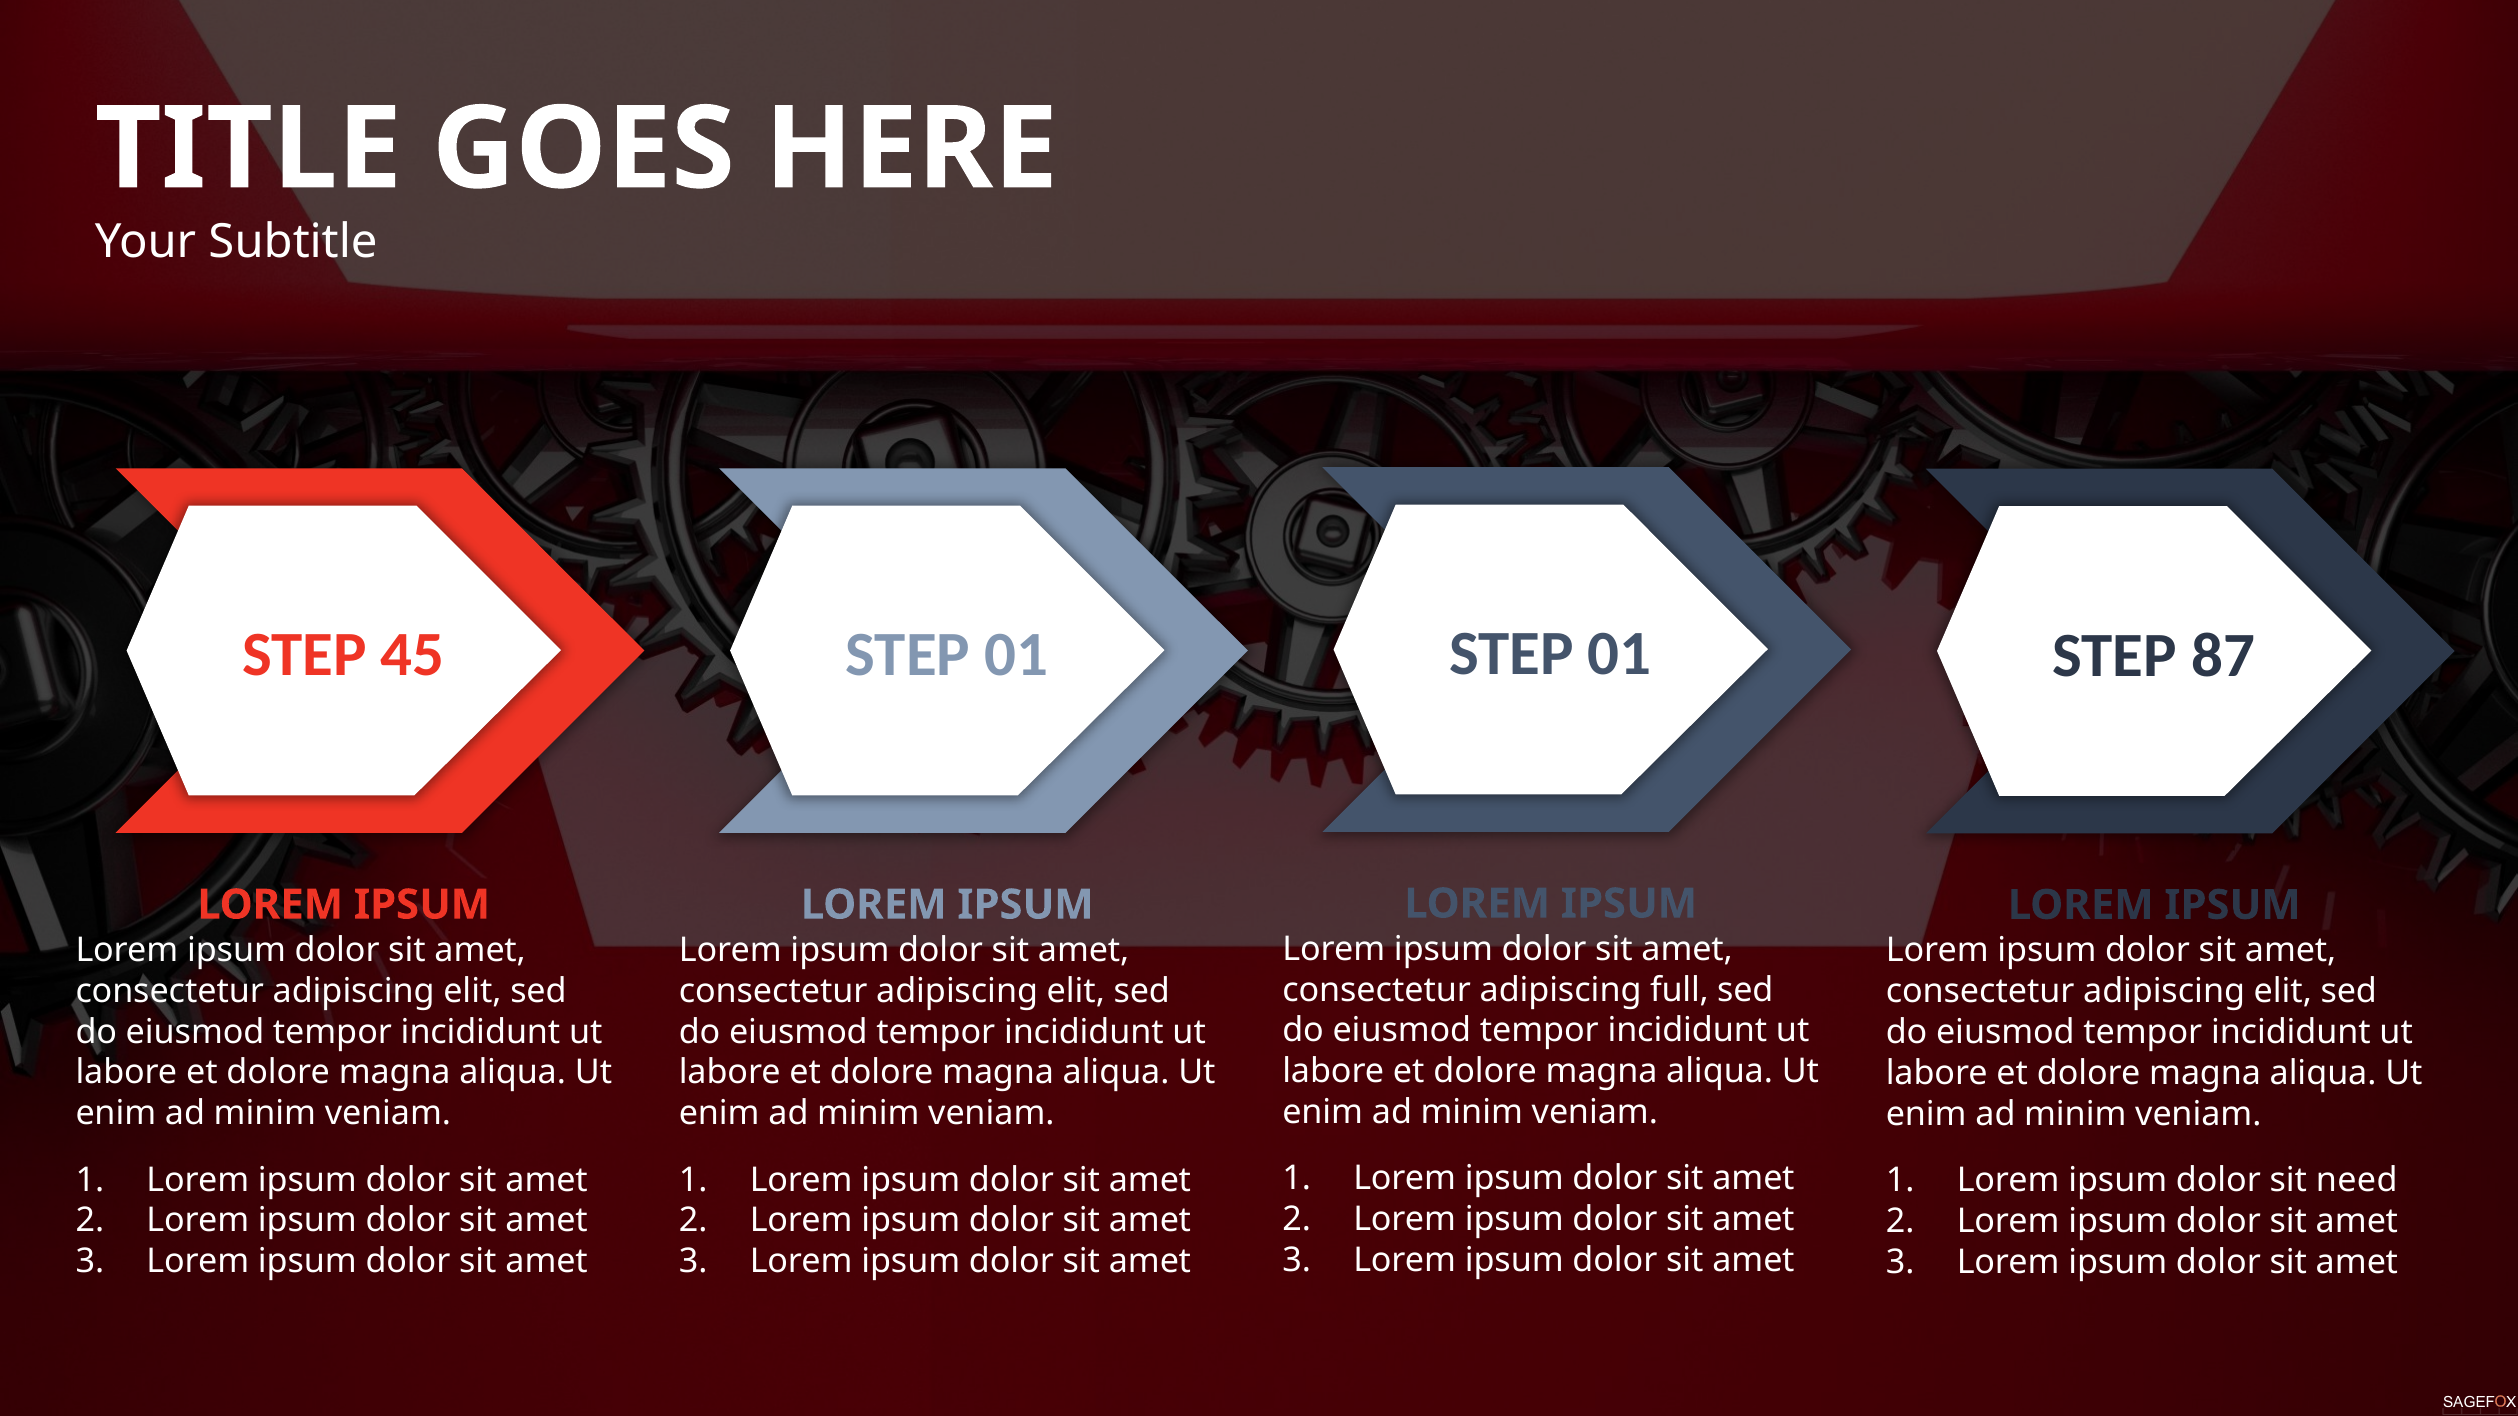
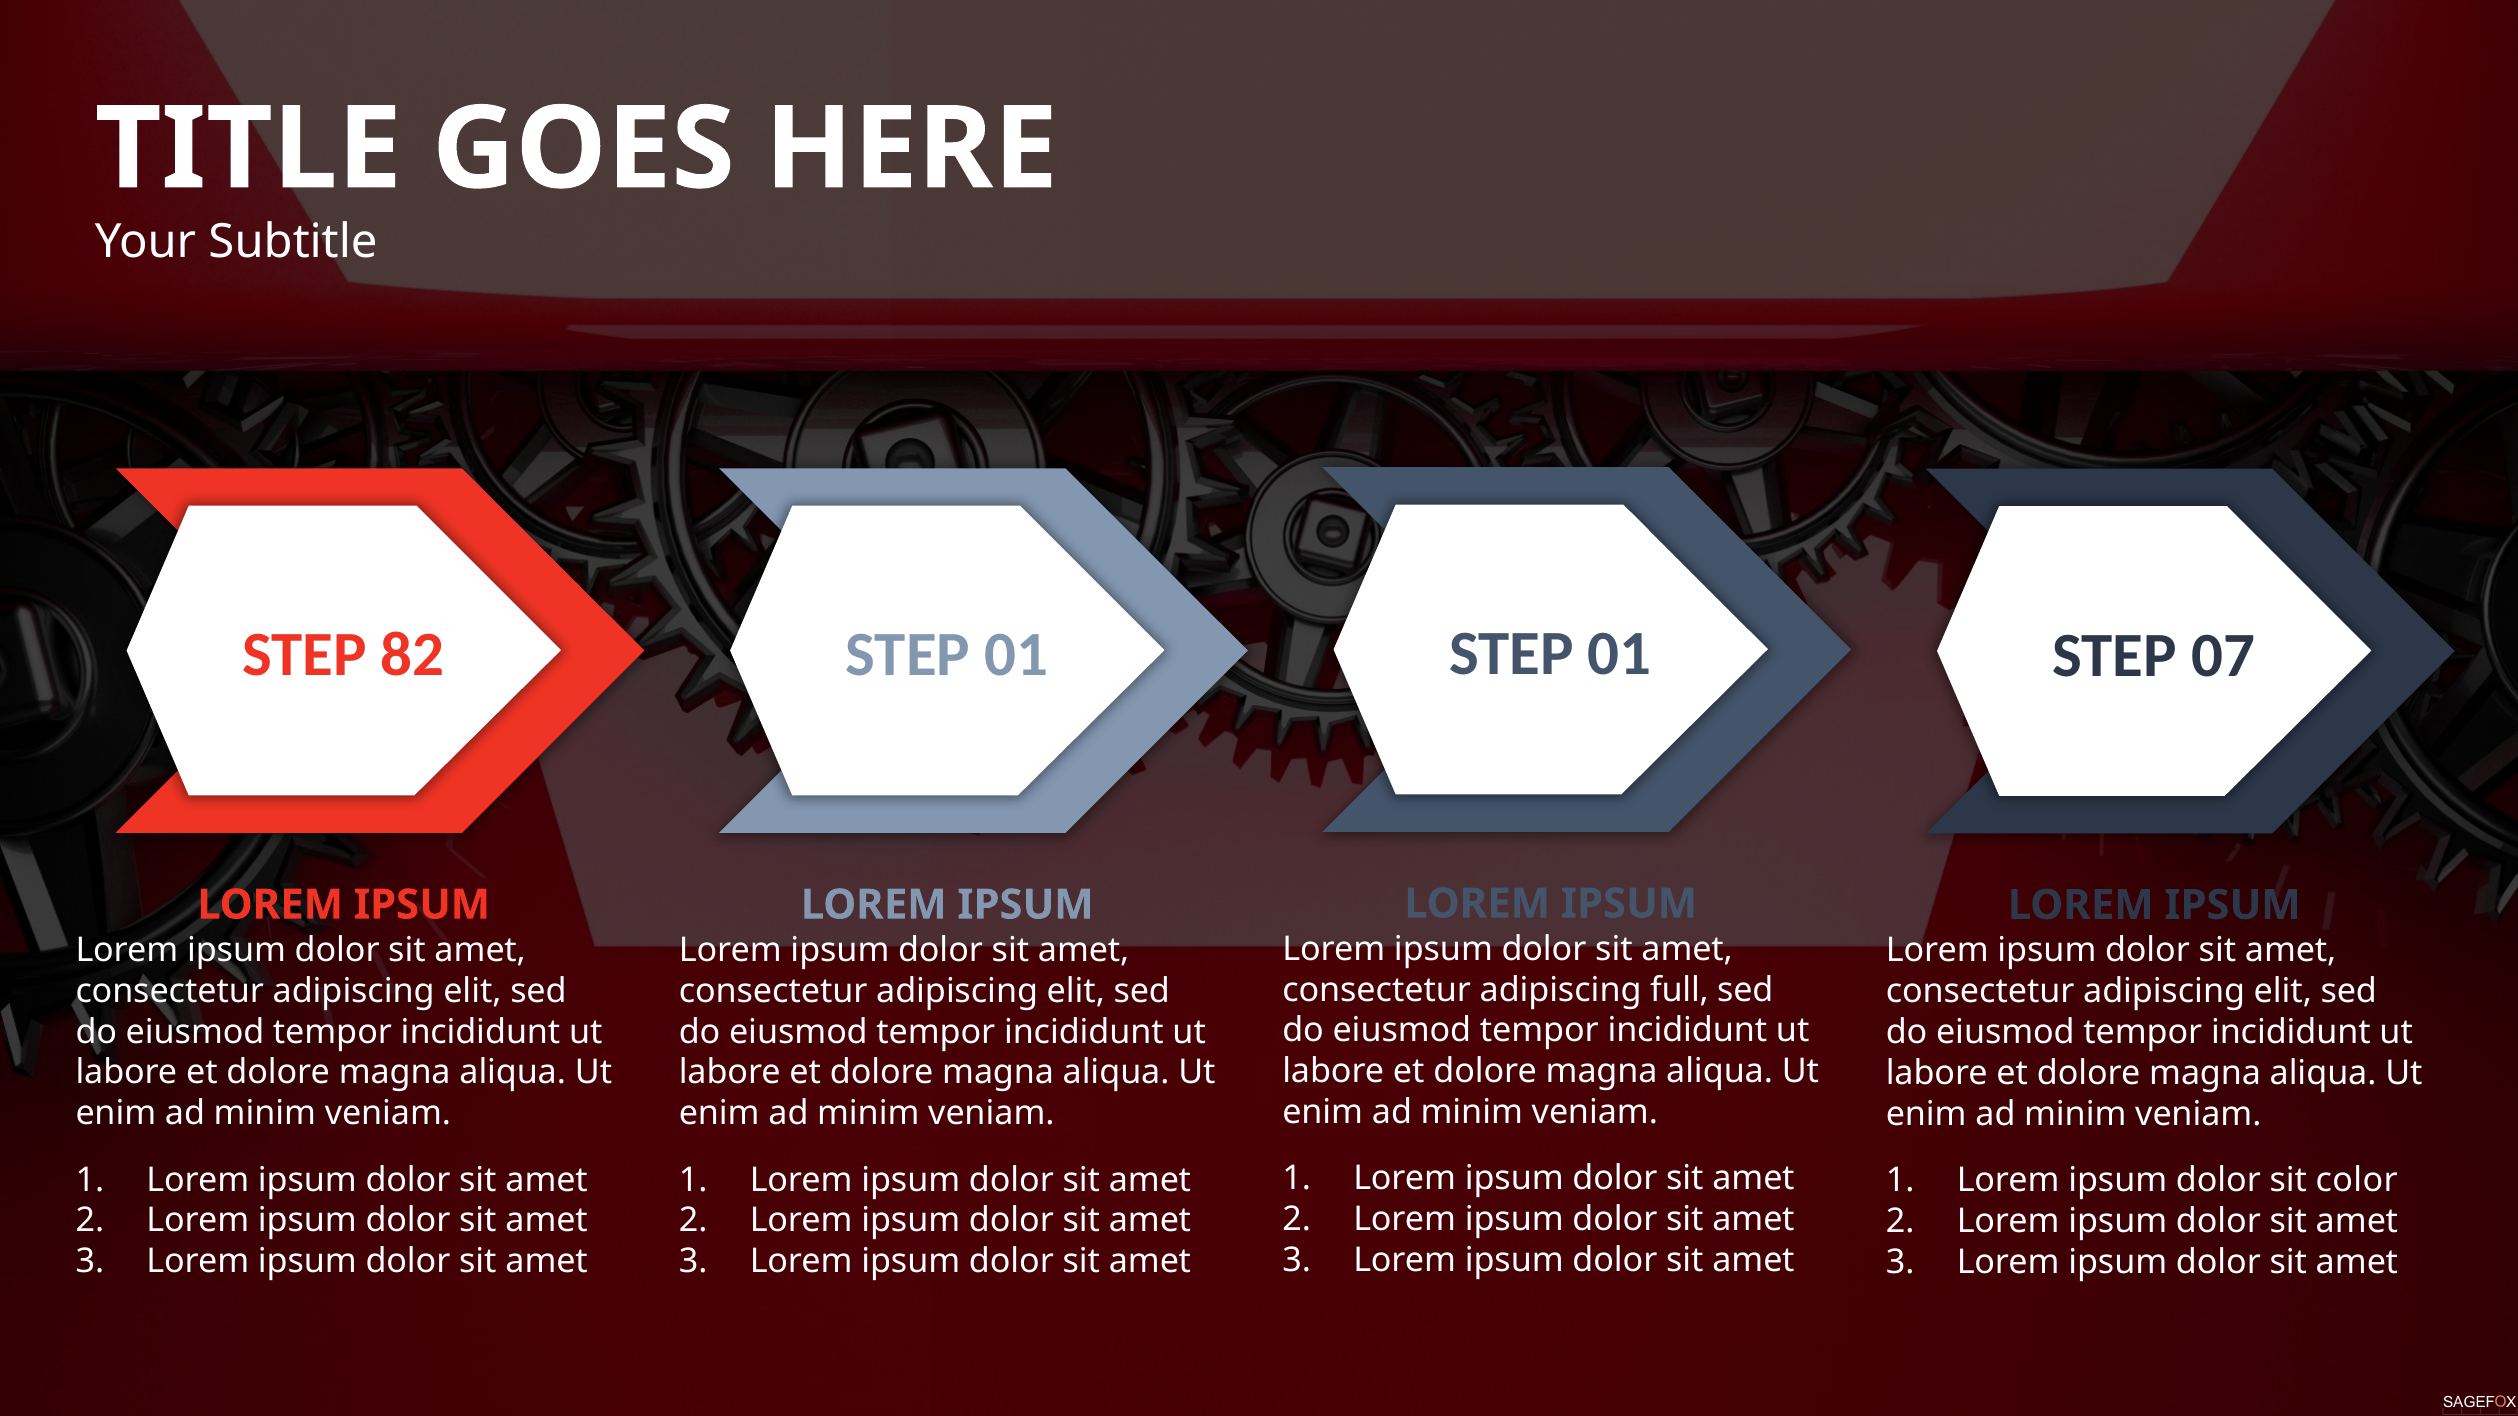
45: 45 -> 82
87: 87 -> 07
need: need -> color
